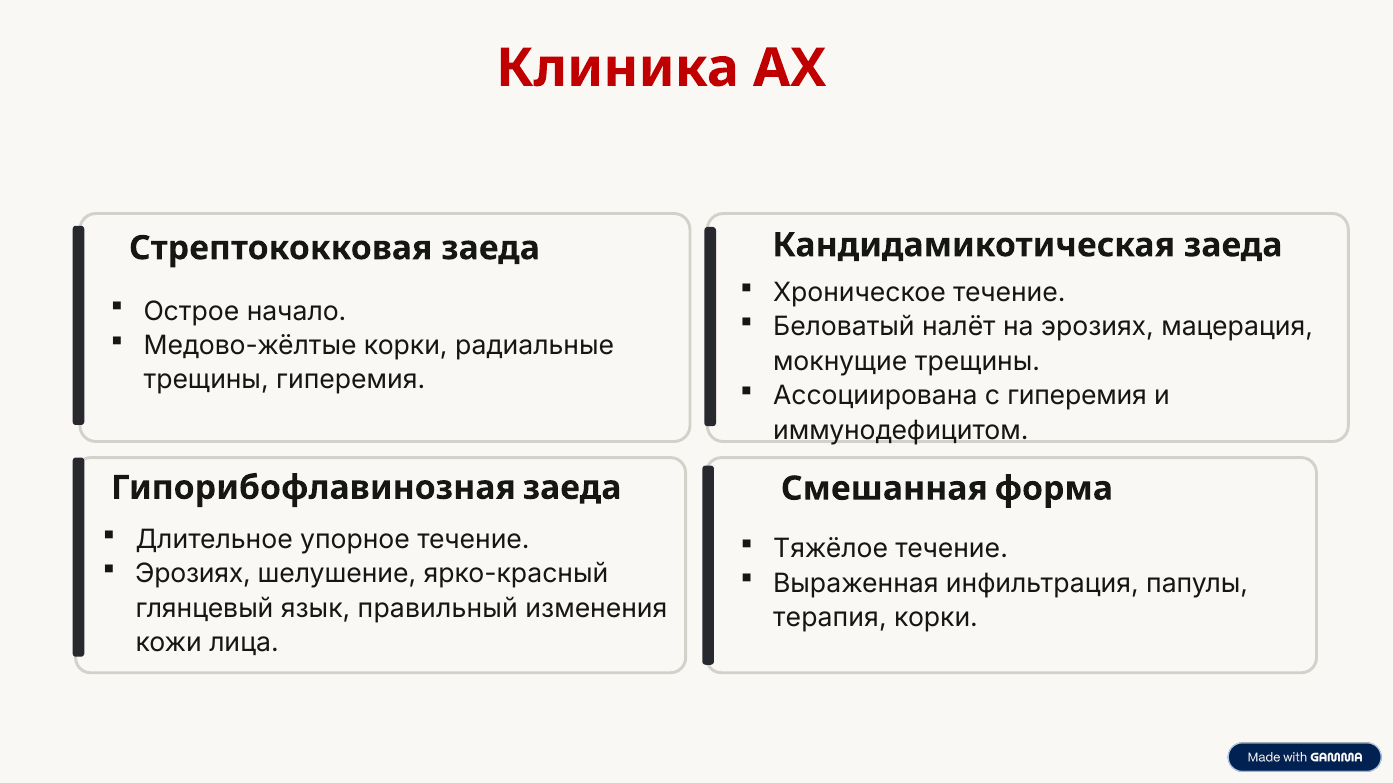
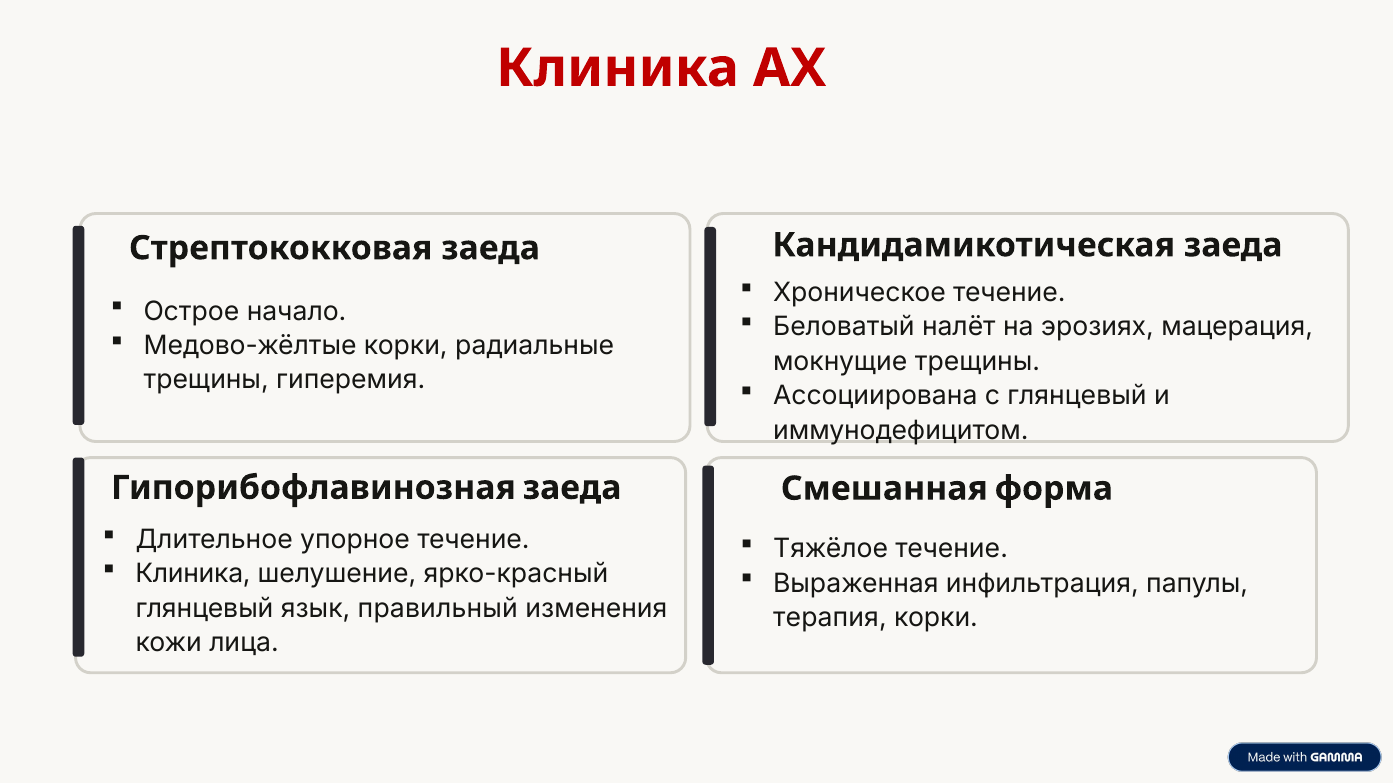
с гиперемия: гиперемия -> глянцевый
Эрозиях at (193, 575): Эрозиях -> Клиника
